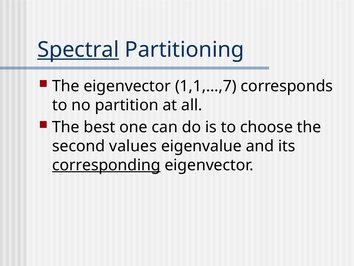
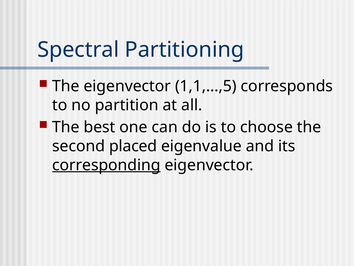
Spectral underline: present -> none
1,1,…,7: 1,1,…,7 -> 1,1,…,5
values: values -> placed
